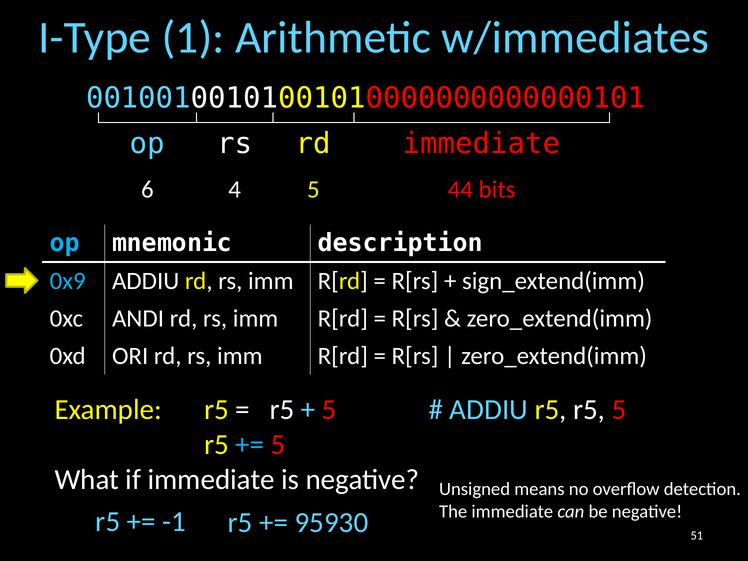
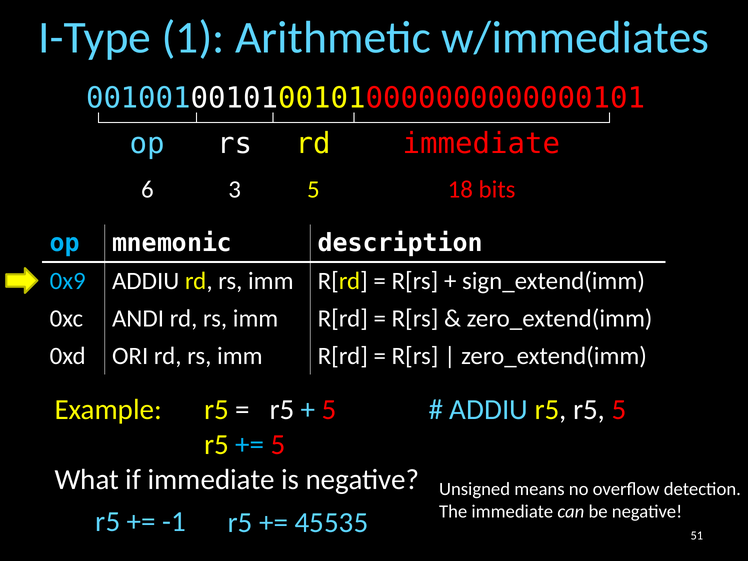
4: 4 -> 3
44: 44 -> 18
95930: 95930 -> 45535
